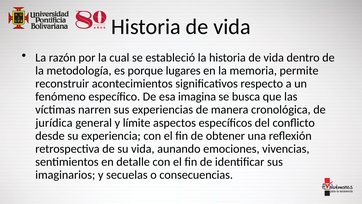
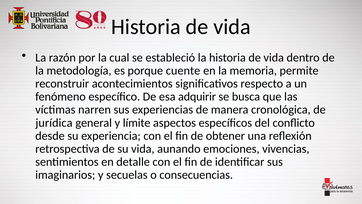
lugares: lugares -> cuente
imagina: imagina -> adquirir
